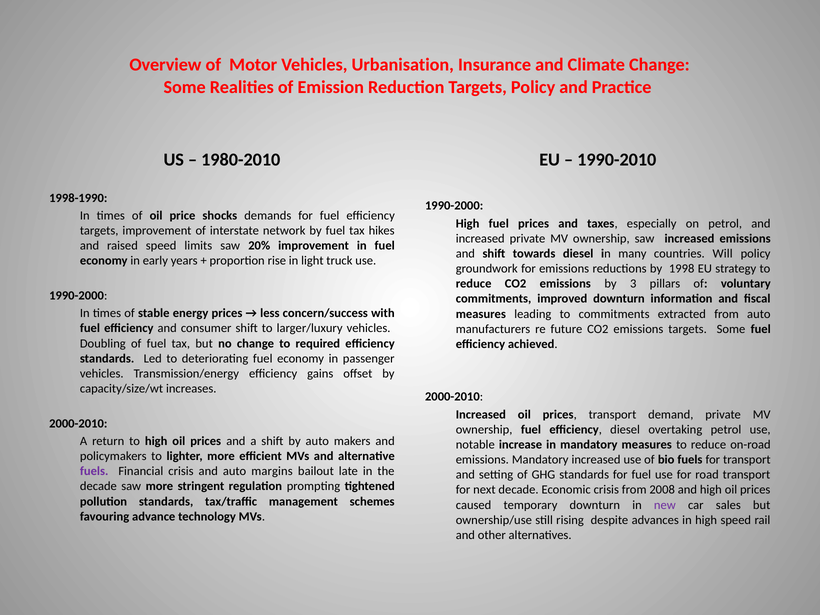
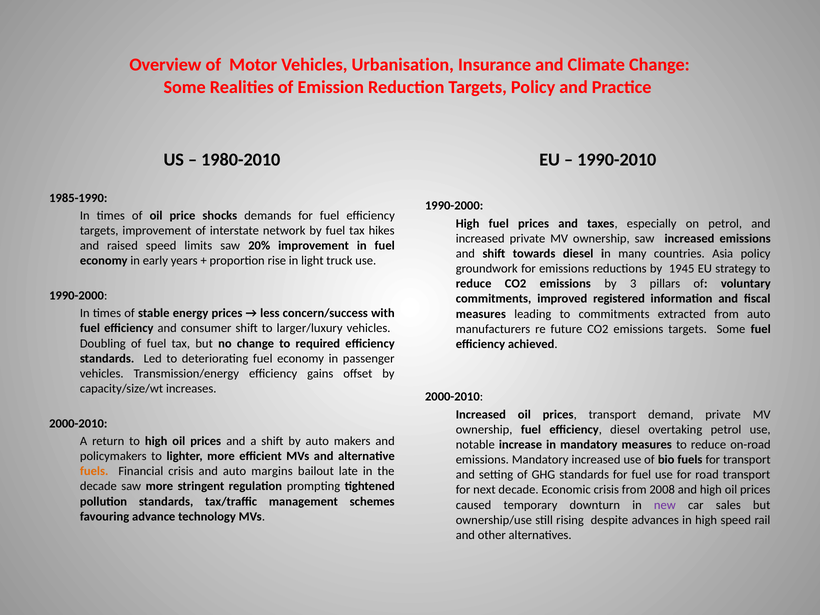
1998-1990: 1998-1990 -> 1985-1990
Will: Will -> Asia
1998: 1998 -> 1945
improved downturn: downturn -> registered
fuels at (94, 471) colour: purple -> orange
